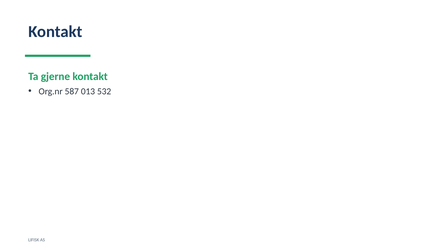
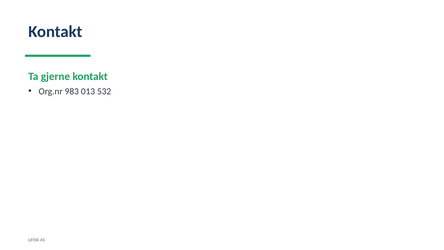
587: 587 -> 983
